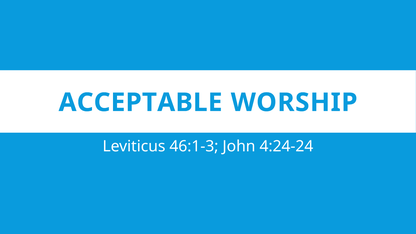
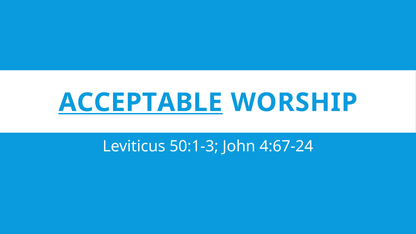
ACCEPTABLE underline: none -> present
46:1-3: 46:1-3 -> 50:1-3
4:24-24: 4:24-24 -> 4:67-24
